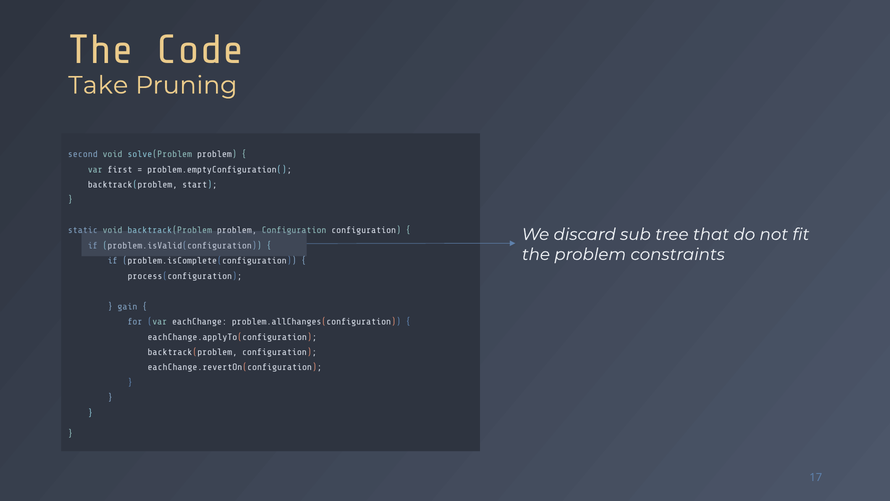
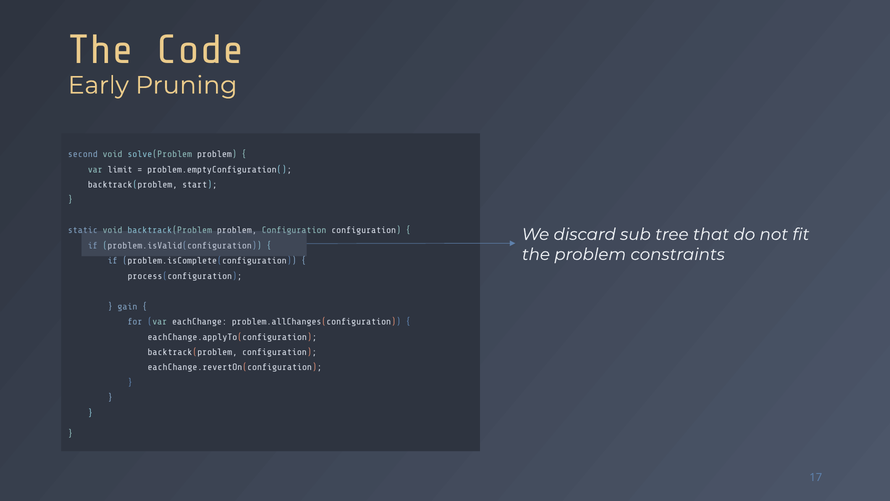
Take: Take -> Early
first: first -> limit
